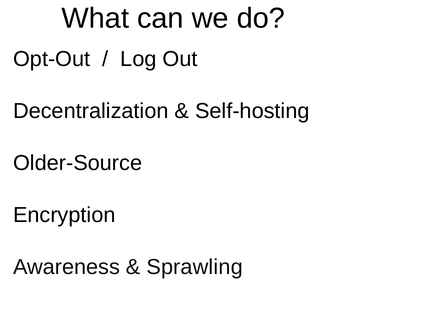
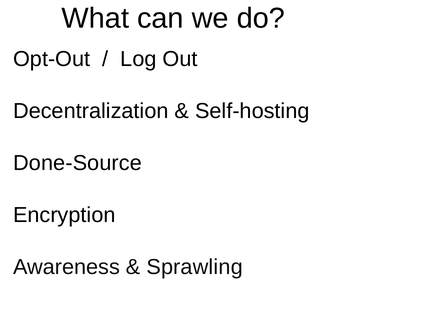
Older-Source: Older-Source -> Done-Source
